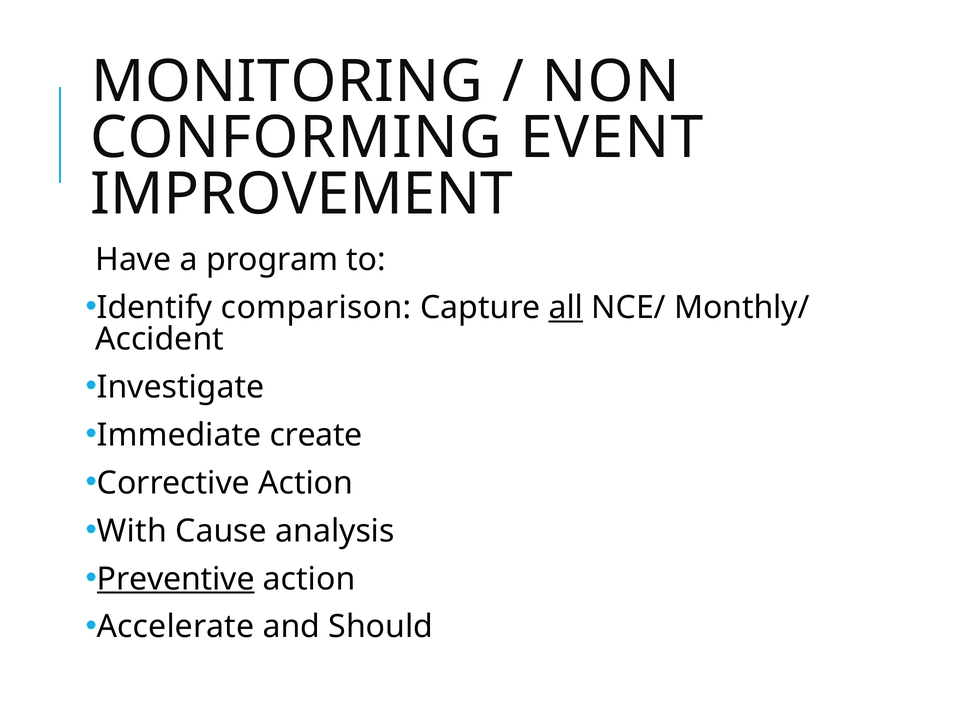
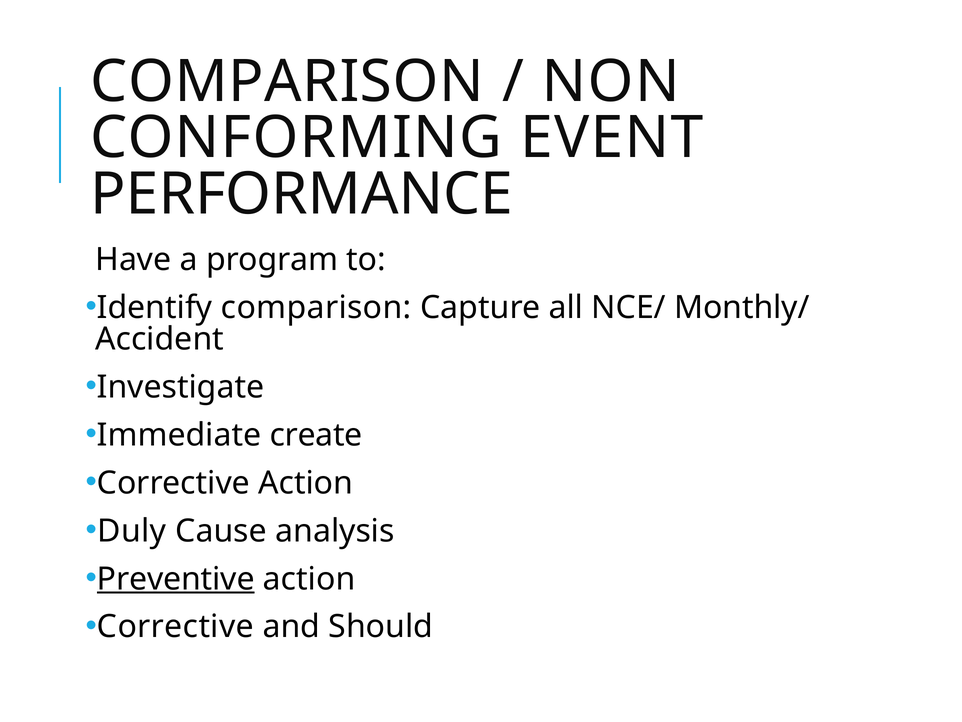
MONITORING at (287, 82): MONITORING -> COMPARISON
IMPROVEMENT: IMPROVEMENT -> PERFORMANCE
all underline: present -> none
With: With -> Duly
Accelerate at (175, 626): Accelerate -> Corrective
